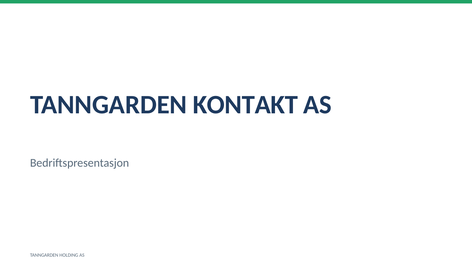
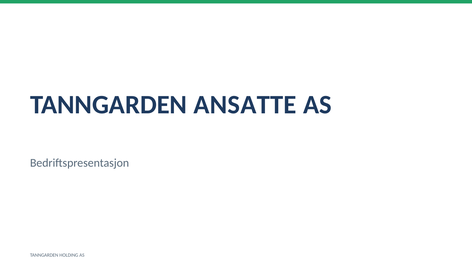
KONTAKT: KONTAKT -> ANSATTE
